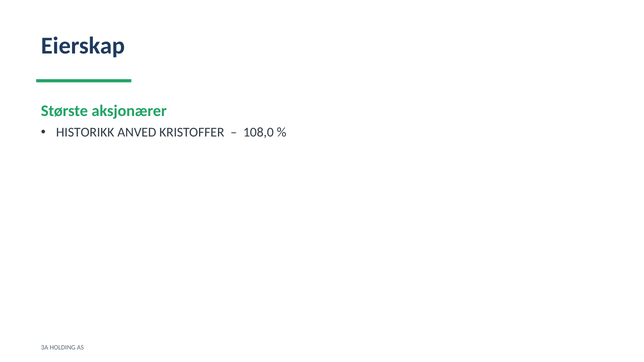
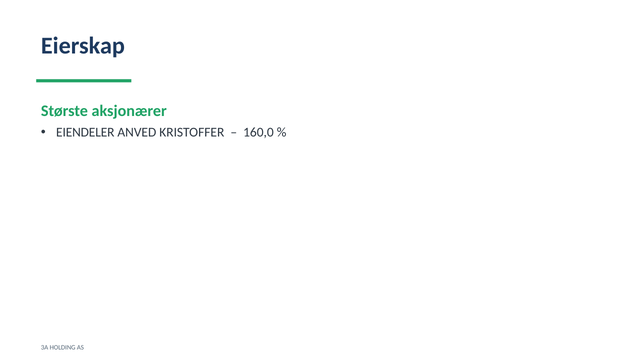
HISTORIKK: HISTORIKK -> EIENDELER
108,0: 108,0 -> 160,0
